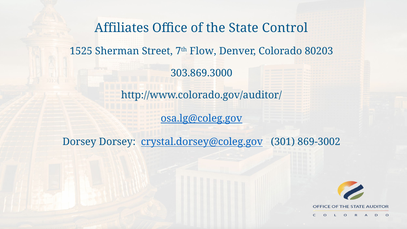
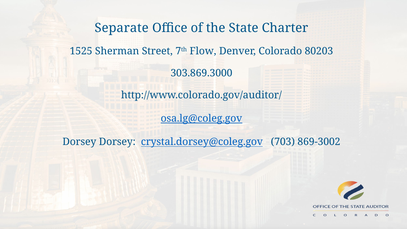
Affiliates: Affiliates -> Separate
Control: Control -> Charter
301: 301 -> 703
